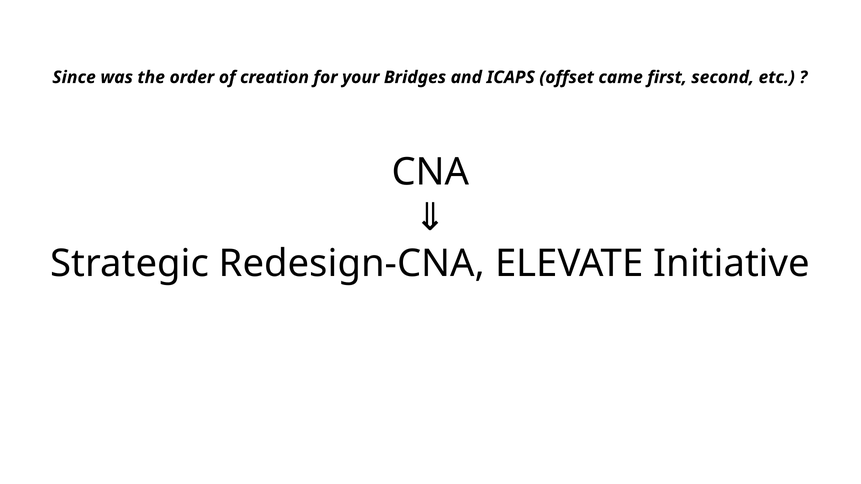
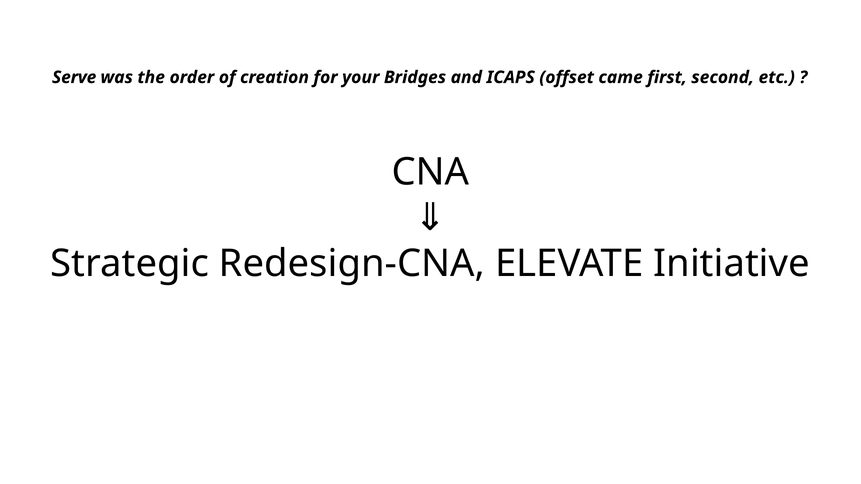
Since: Since -> Serve
